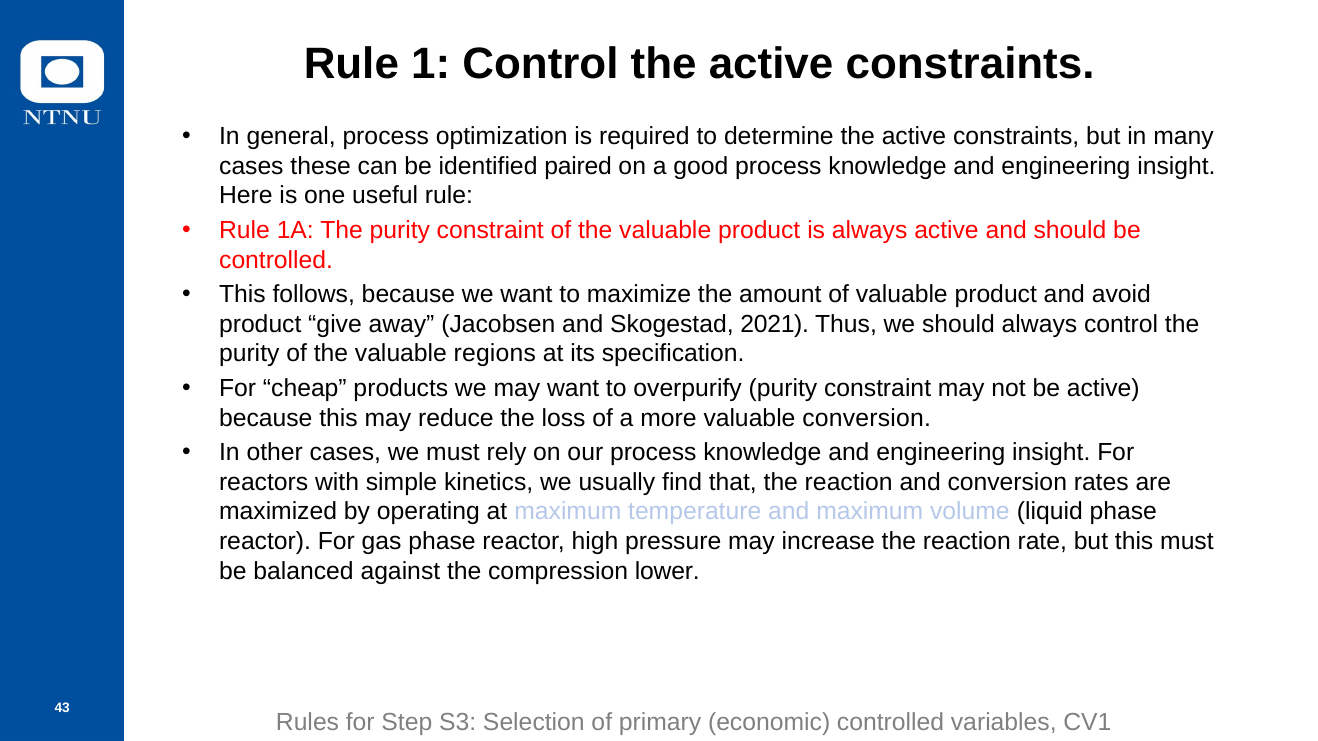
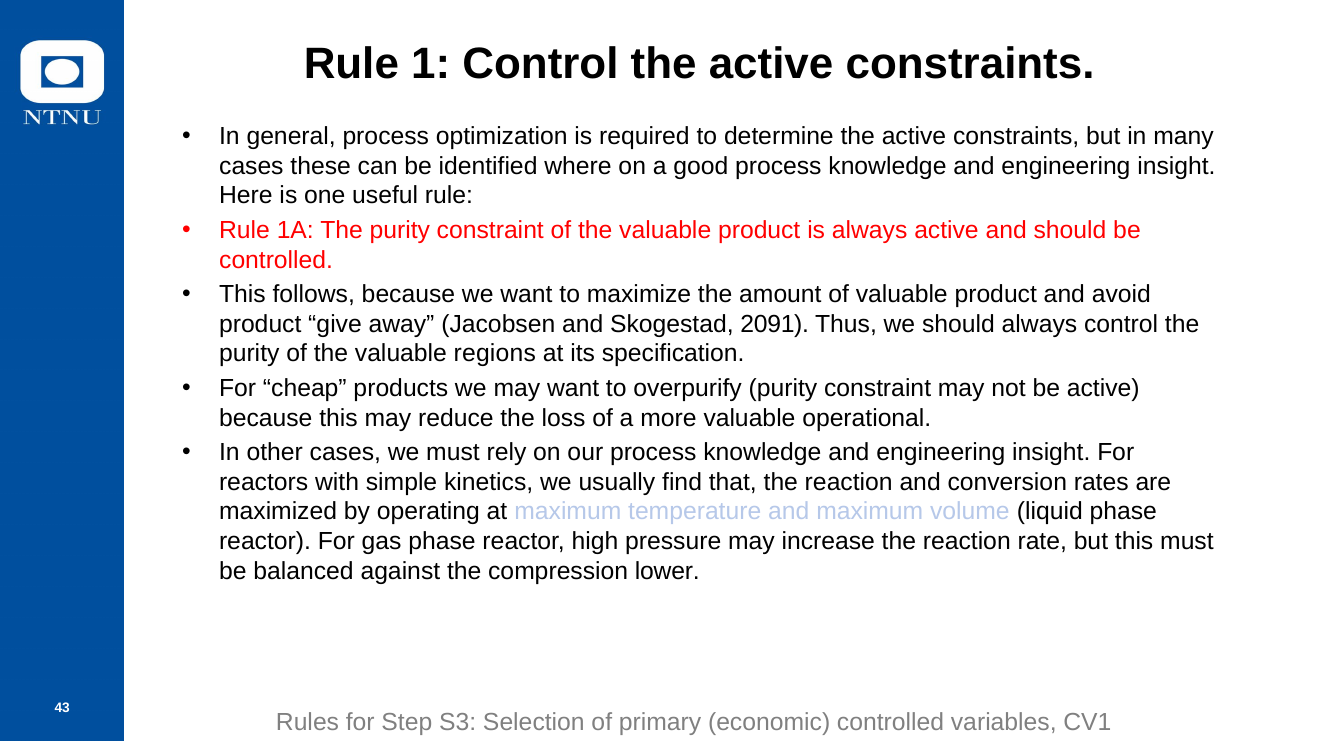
paired: paired -> where
2021: 2021 -> 2091
valuable conversion: conversion -> operational
